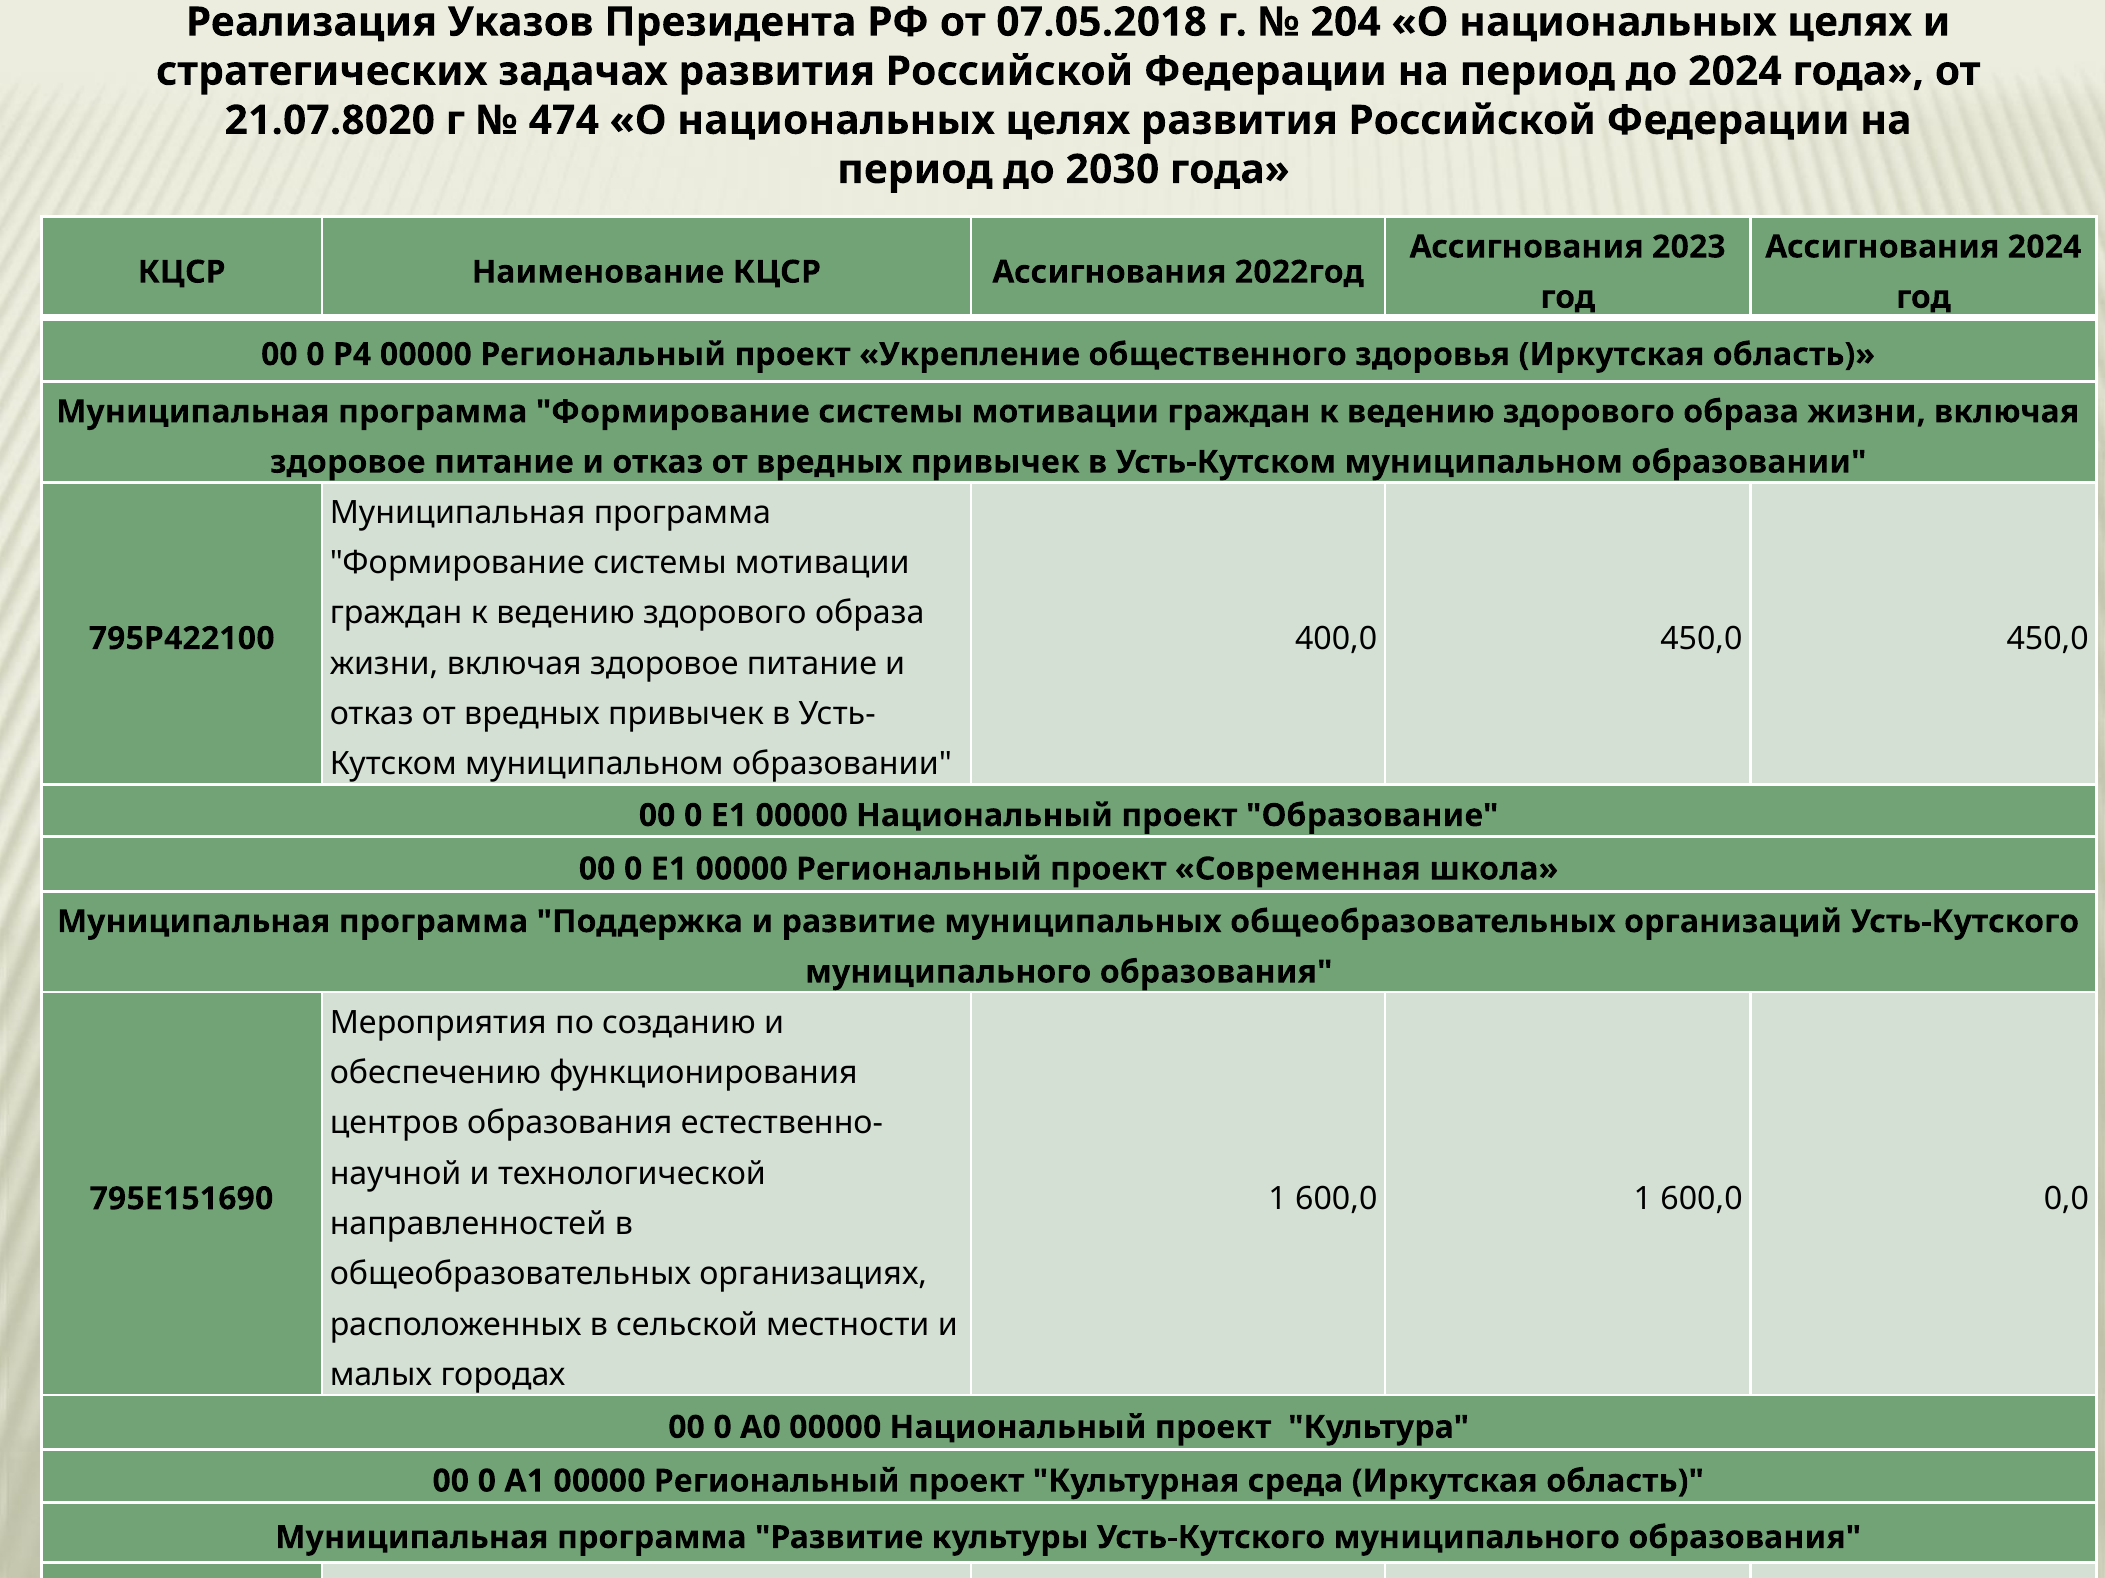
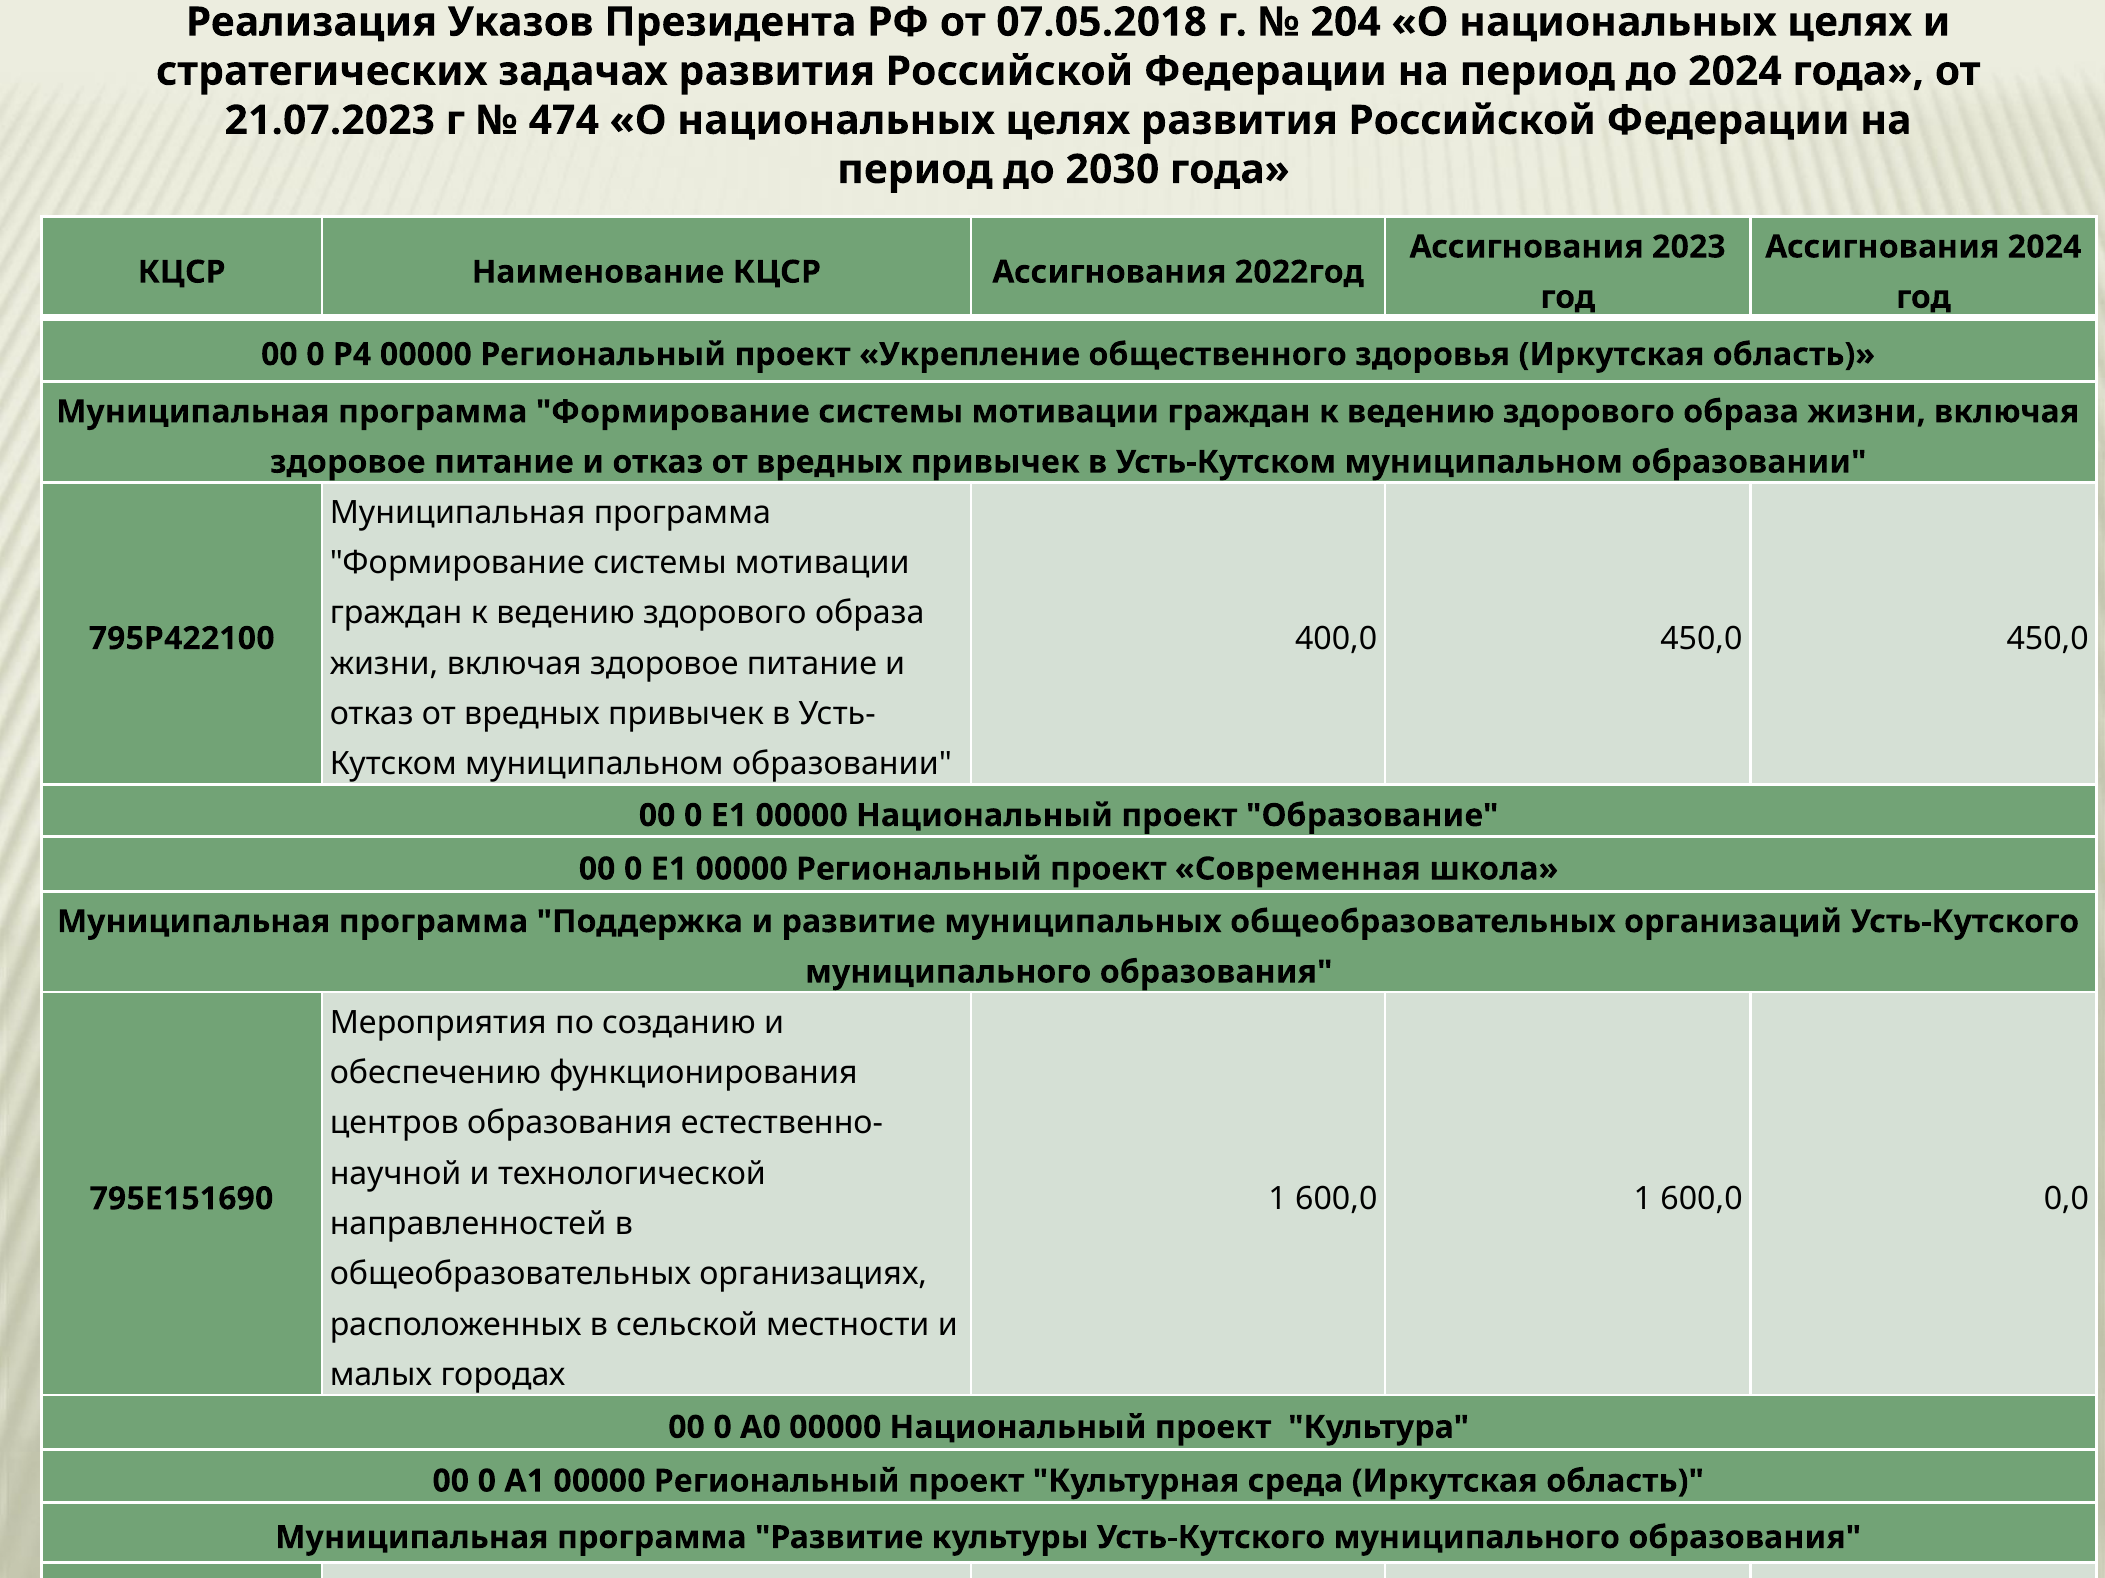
21.07.8020: 21.07.8020 -> 21.07.2023
